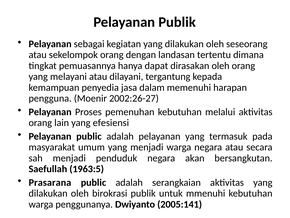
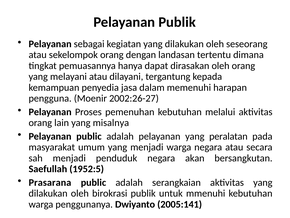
efesiensi: efesiensi -> misalnya
termasuk: termasuk -> peralatan
1963:5: 1963:5 -> 1952:5
